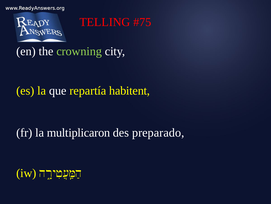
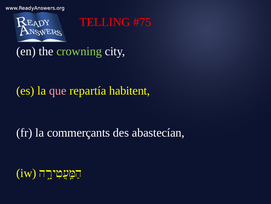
que colour: white -> pink
multiplicaron: multiplicaron -> commerçants
preparado: preparado -> abastecían
